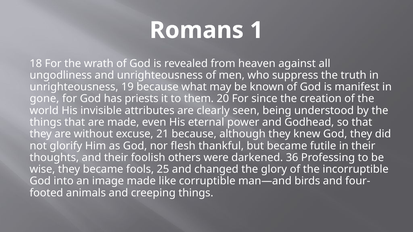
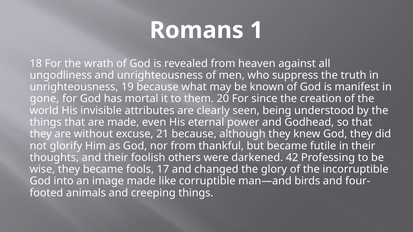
priests: priests -> mortal
nor flesh: flesh -> from
36: 36 -> 42
25: 25 -> 17
